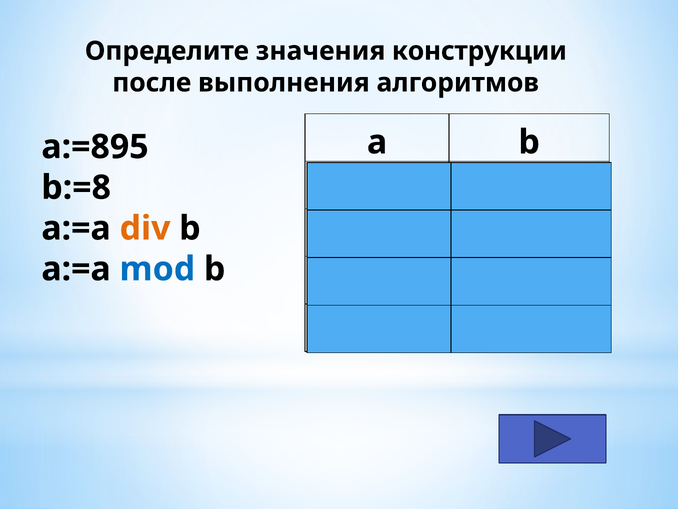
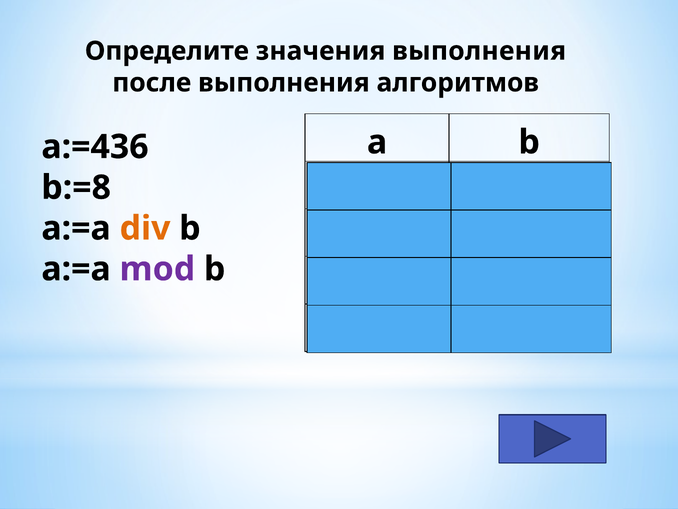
значения конструкции: конструкции -> выполнения
a:=895: a:=895 -> a:=436
mod colour: blue -> purple
